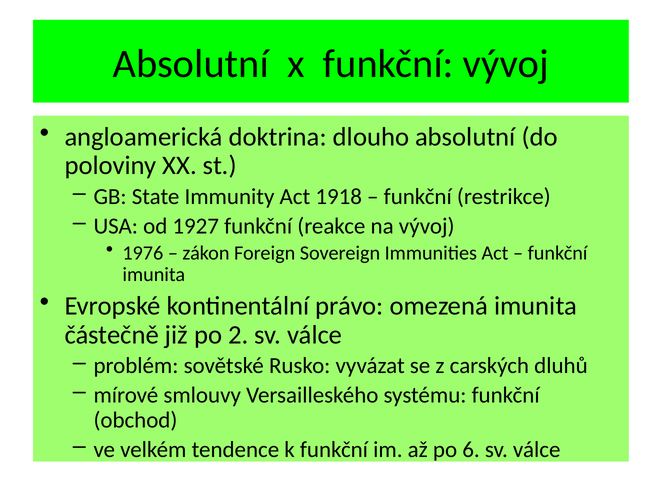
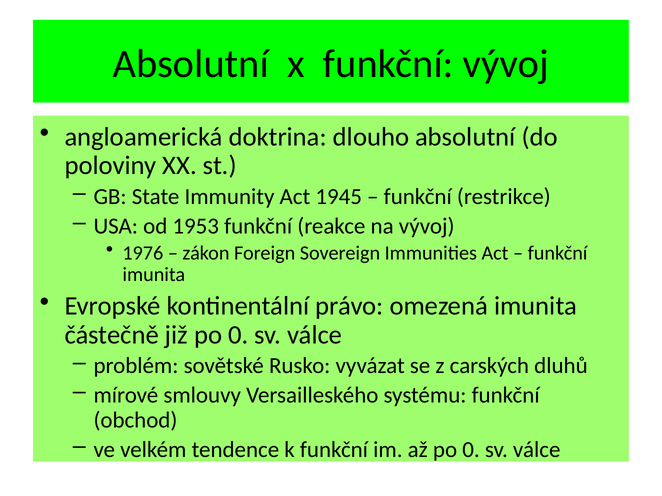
1918: 1918 -> 1945
1927: 1927 -> 1953
již po 2: 2 -> 0
až po 6: 6 -> 0
